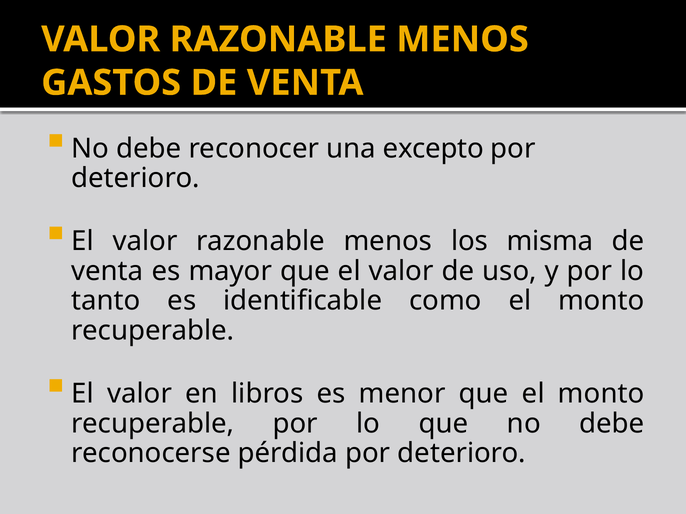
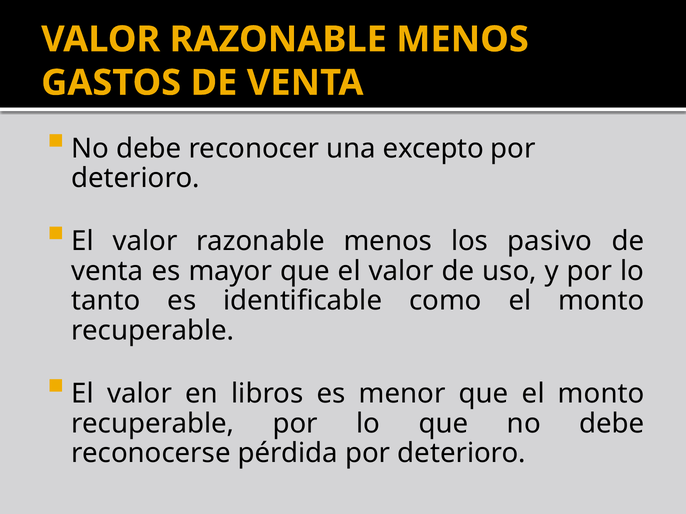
misma: misma -> pasivo
